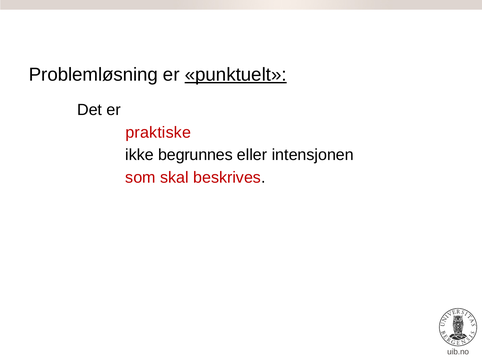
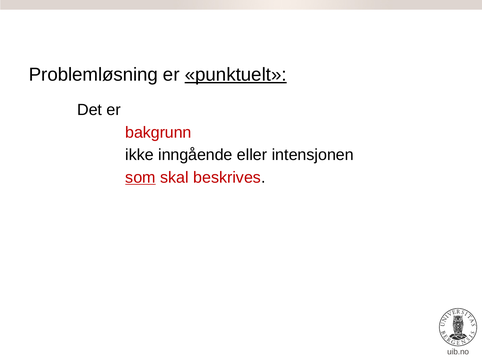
praktiske: praktiske -> bakgrunn
begrunnes: begrunnes -> inngående
som underline: none -> present
